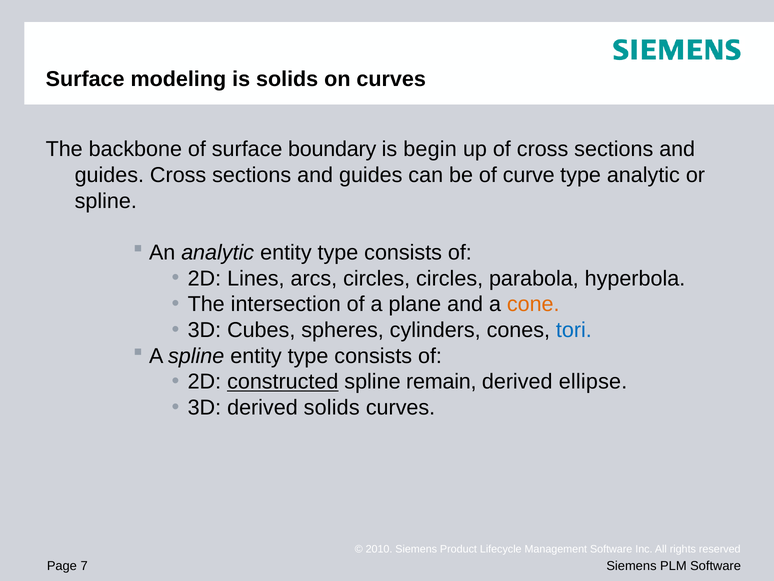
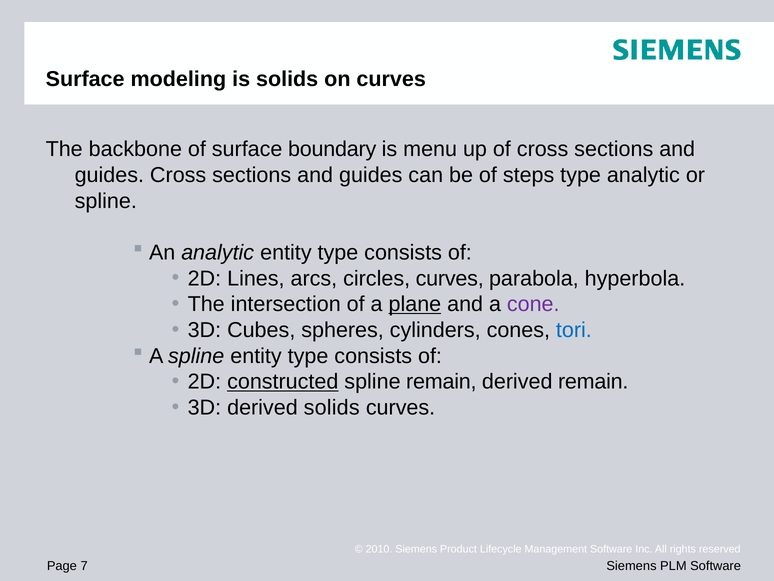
begin: begin -> menu
curve: curve -> steps
circles circles: circles -> curves
plane underline: none -> present
cone colour: orange -> purple
derived ellipse: ellipse -> remain
